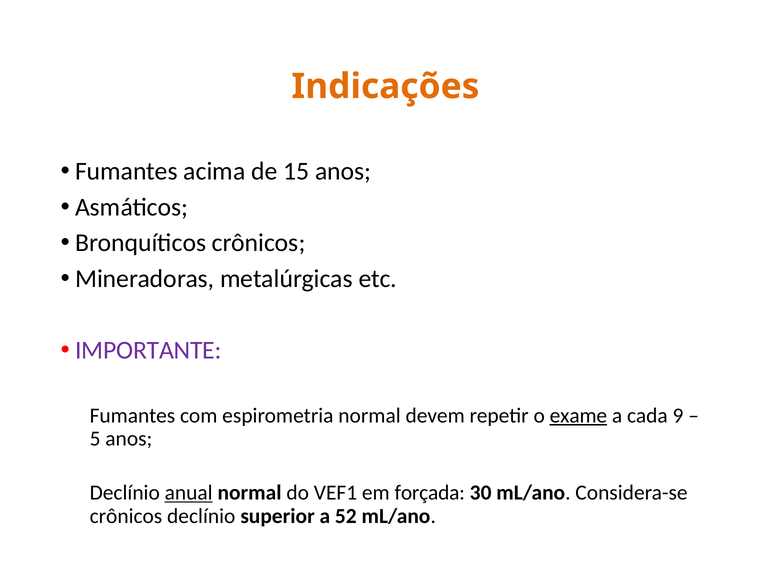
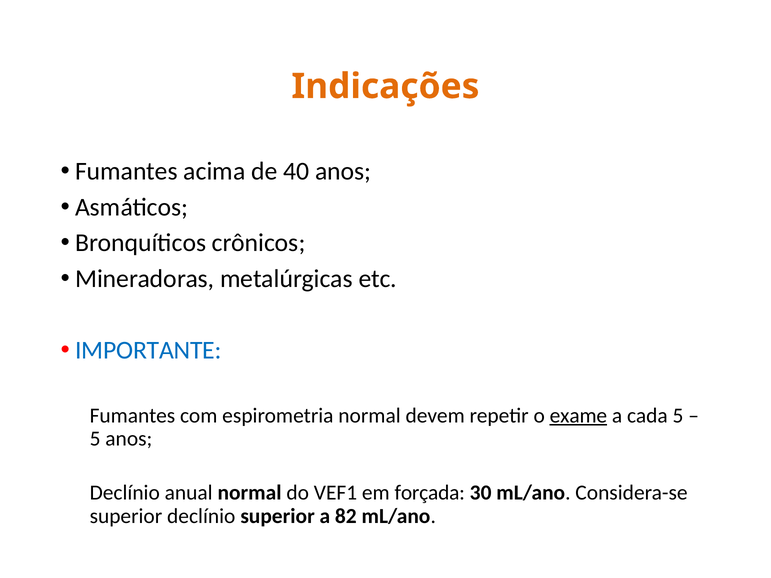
15: 15 -> 40
IMPORTANTE colour: purple -> blue
cada 9: 9 -> 5
anual underline: present -> none
crônicos at (126, 516): crônicos -> superior
52: 52 -> 82
